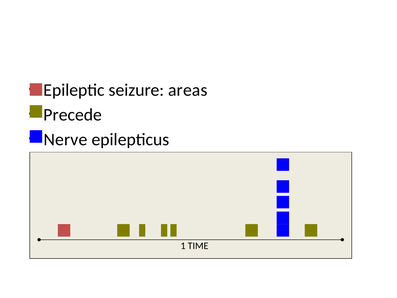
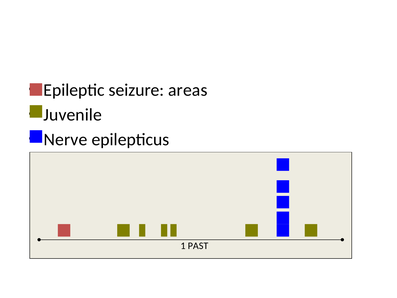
Precede: Precede -> Juvenile
TIME: TIME -> PAST
